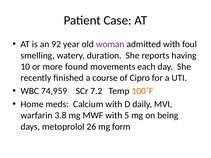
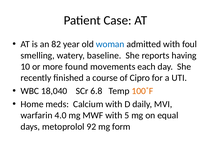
92: 92 -> 82
woman colour: purple -> blue
duration: duration -> baseline
74,959: 74,959 -> 18,040
7.2: 7.2 -> 6.8
3.8: 3.8 -> 4.0
being: being -> equal
26: 26 -> 92
